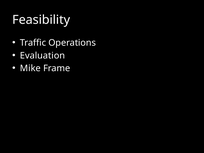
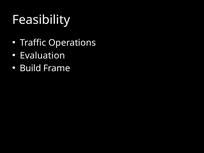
Mike: Mike -> Build
